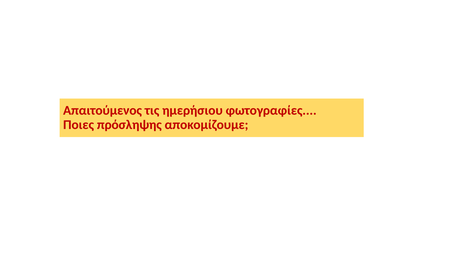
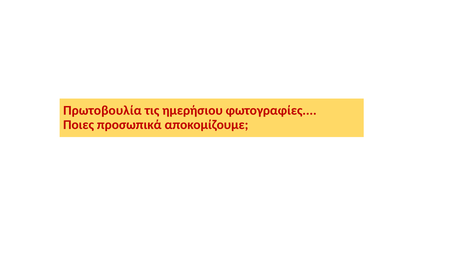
Απαιτούμενος: Απαιτούμενος -> Πρωτοβουλία
πρόσληψης: πρόσληψης -> προσωπικά
